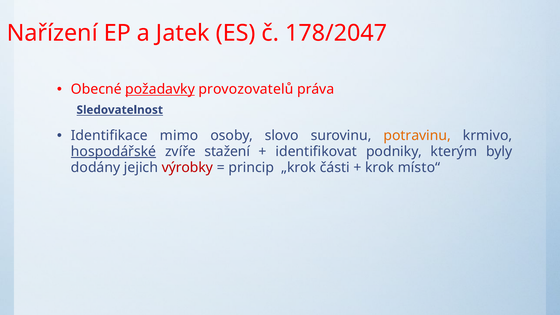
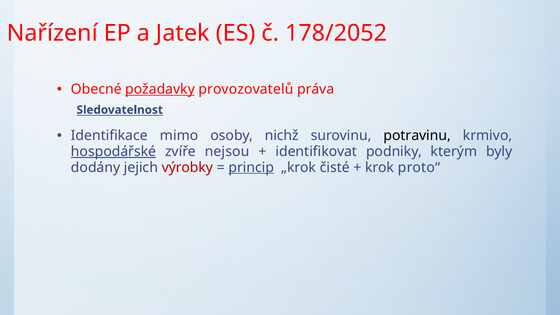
178/2047: 178/2047 -> 178/2052
slovo: slovo -> nichž
potravinu colour: orange -> black
stažení: stažení -> nejsou
princip underline: none -> present
části: části -> čisté
místo“: místo“ -> proto“
